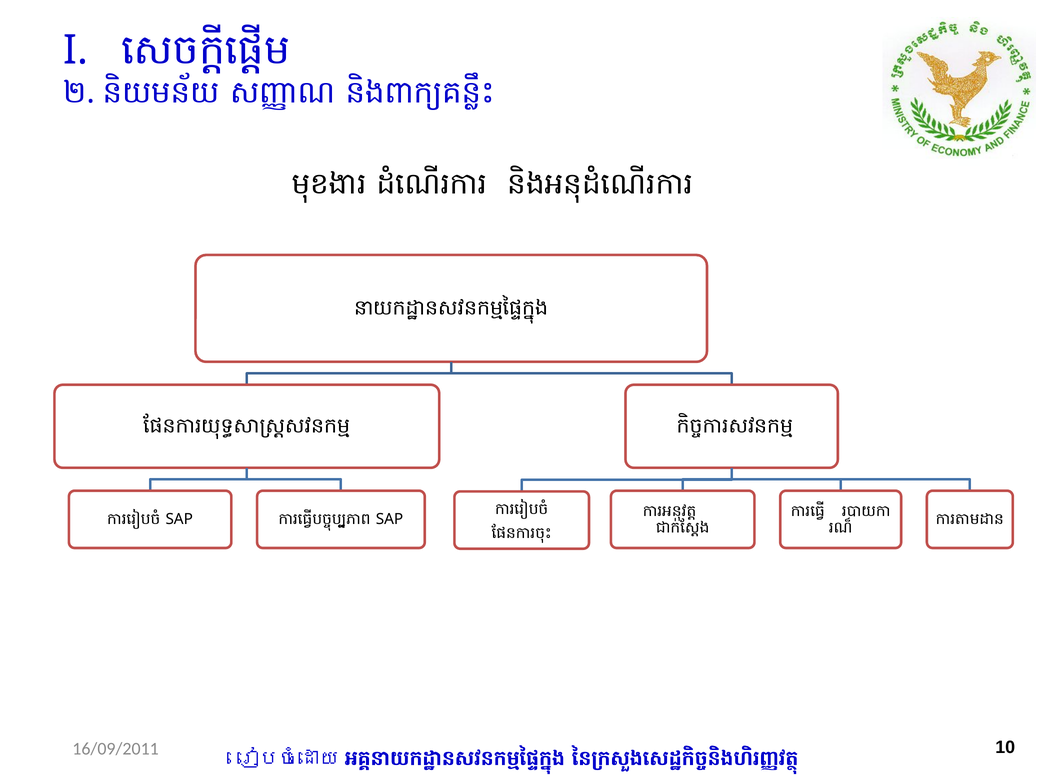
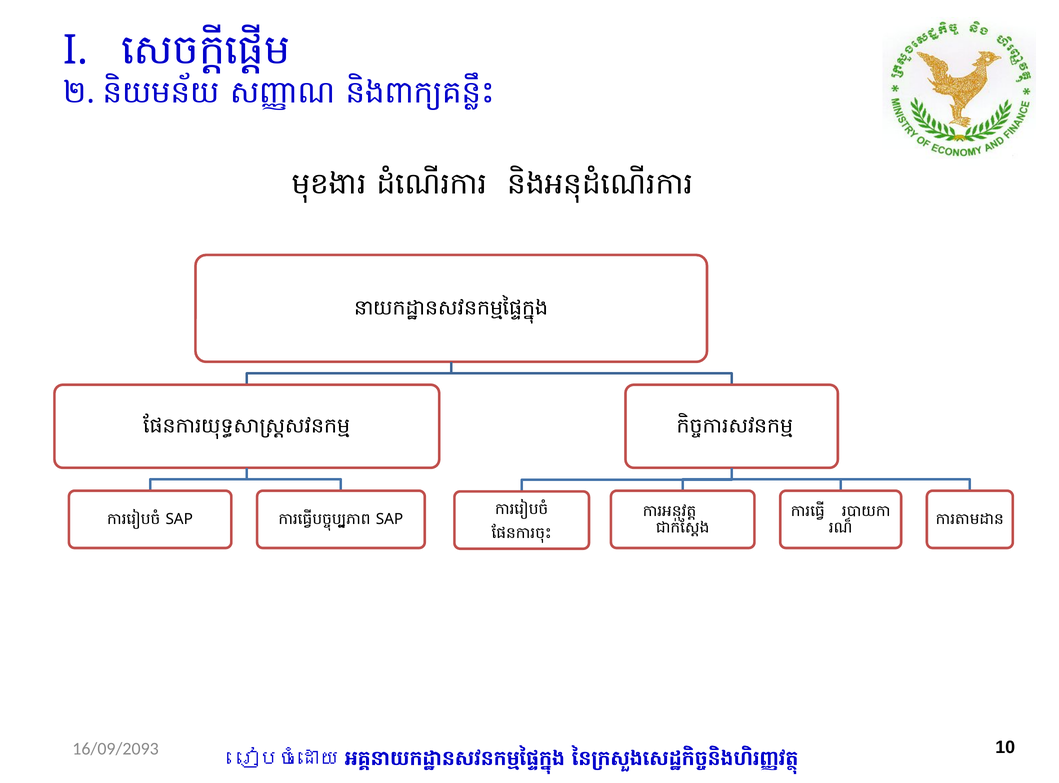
16/09/2011: 16/09/2011 -> 16/09/2093
